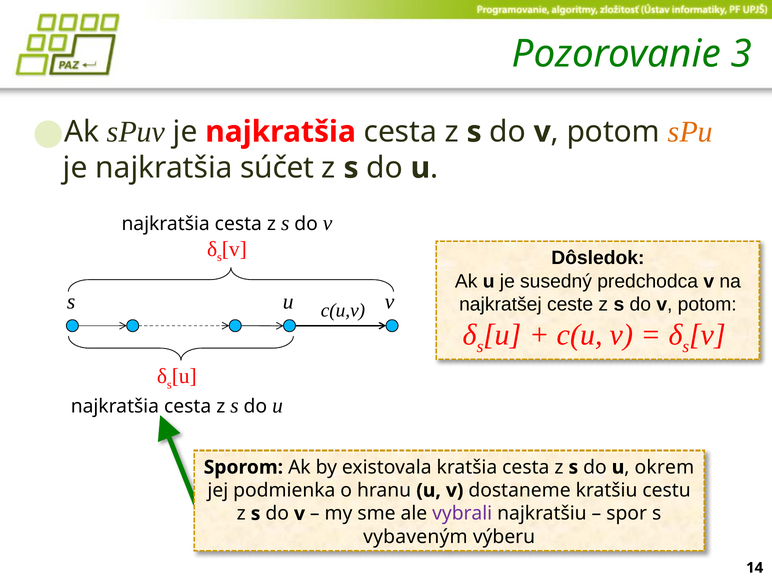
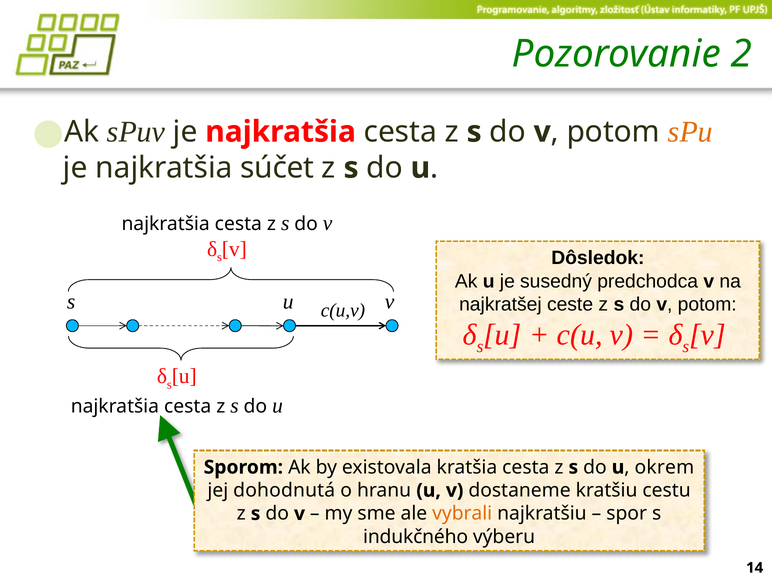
3: 3 -> 2
podmienka: podmienka -> dohodnutá
vybrali colour: purple -> orange
vybaveným: vybaveným -> indukčného
